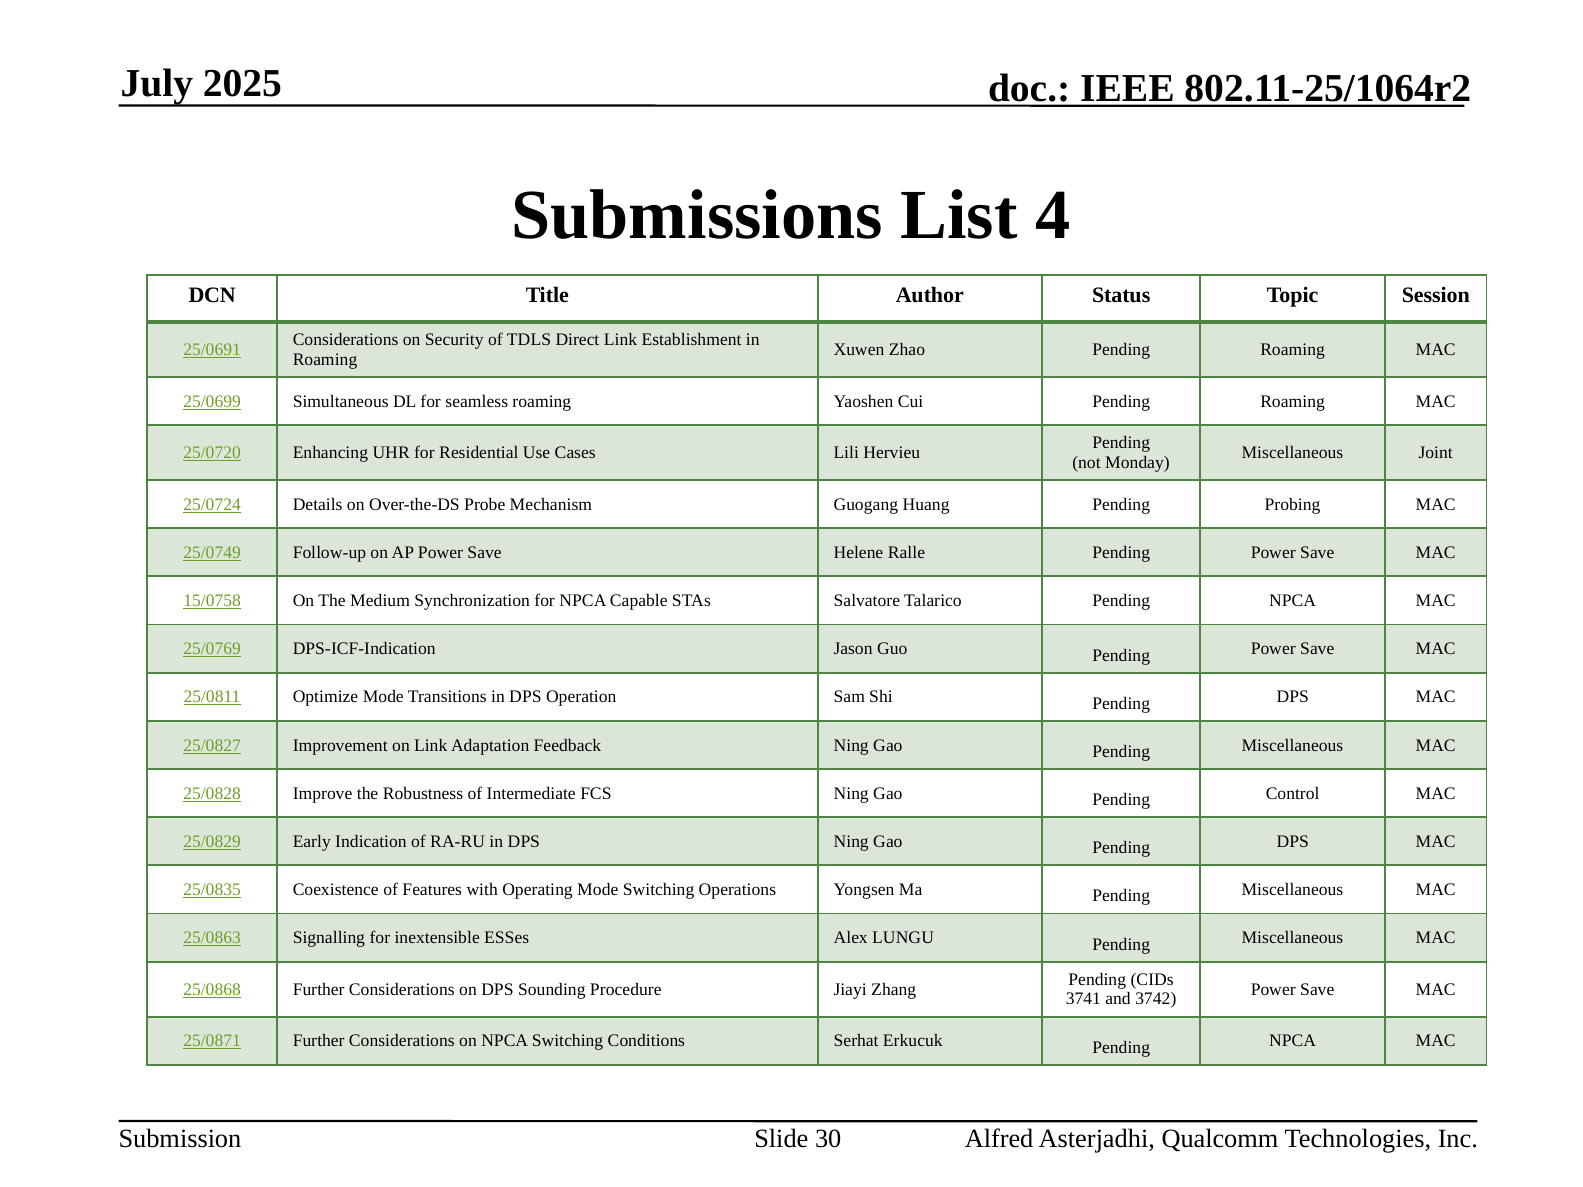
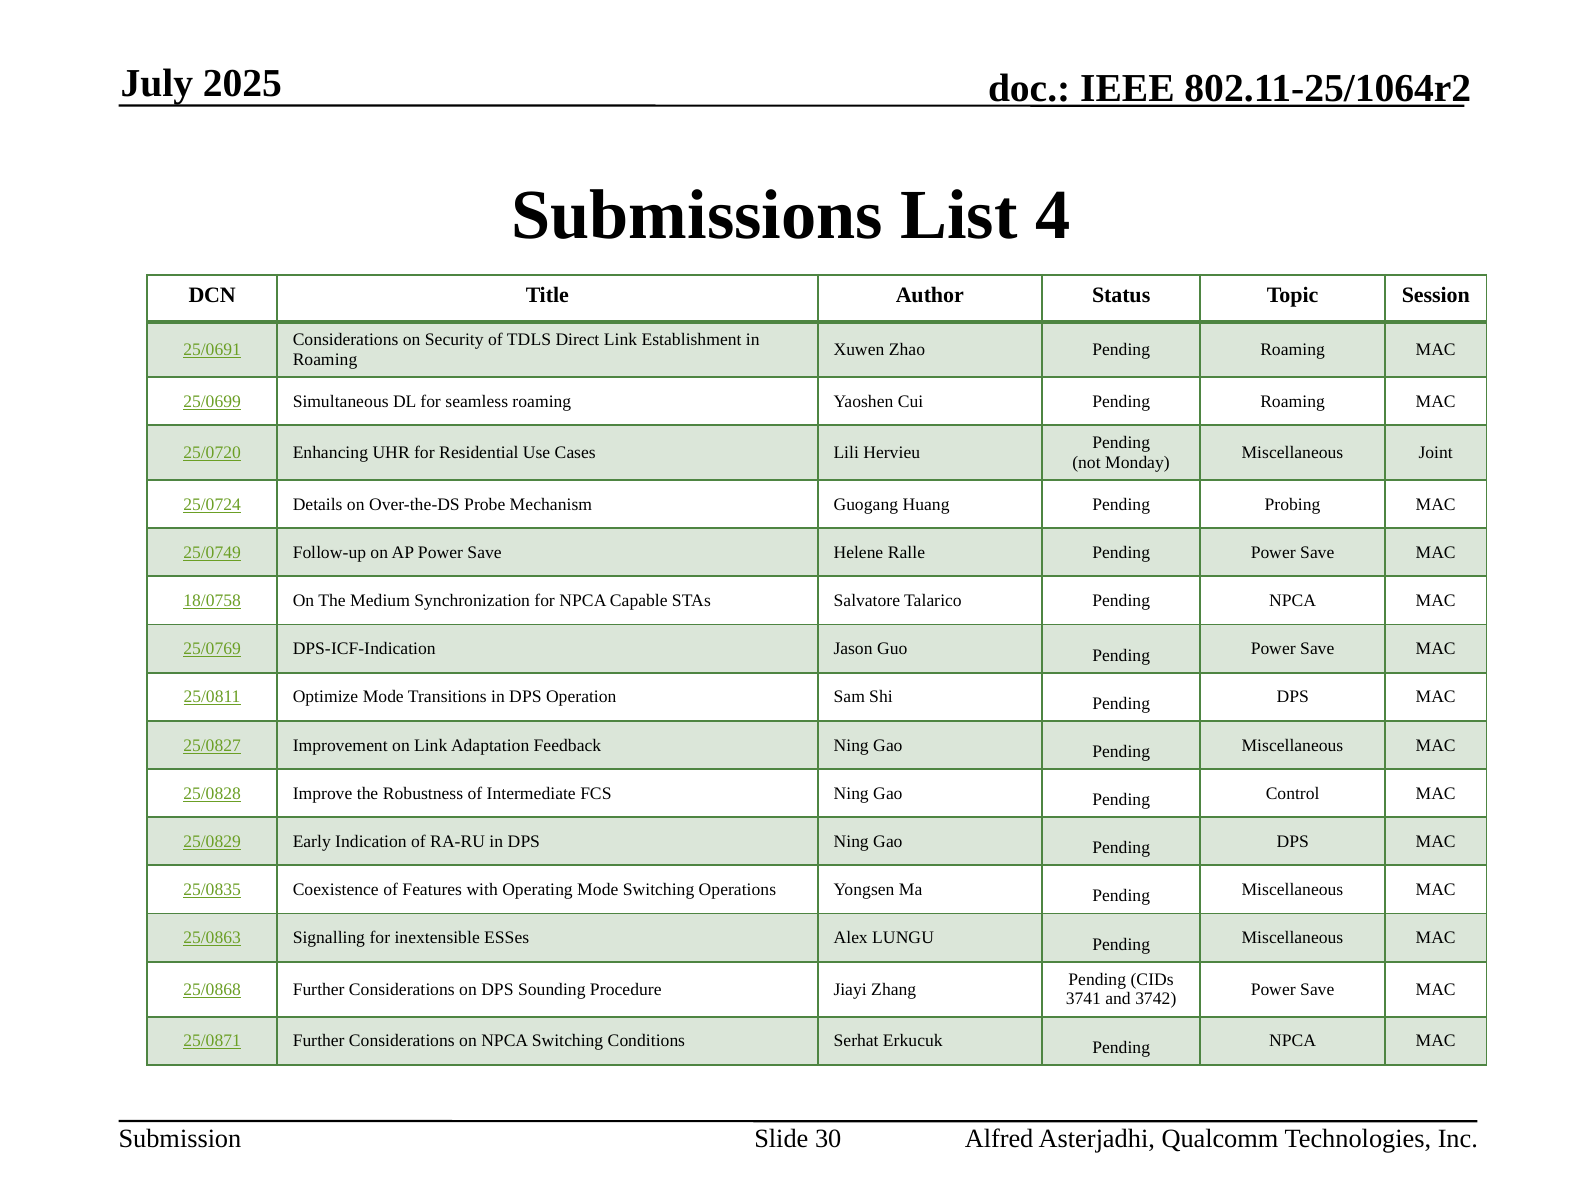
15/0758: 15/0758 -> 18/0758
